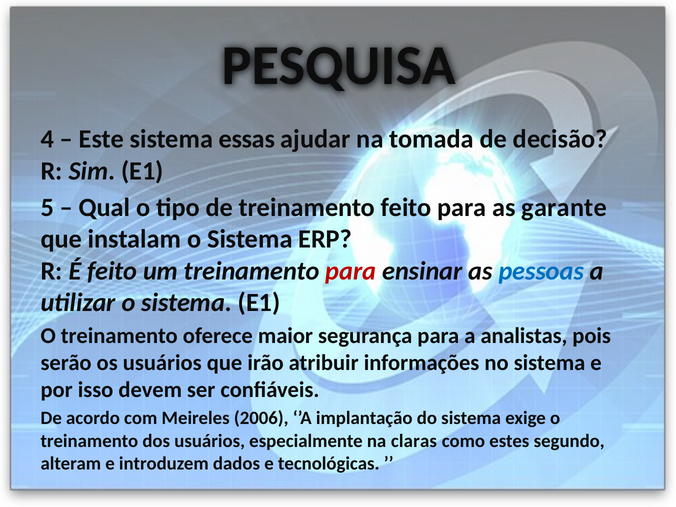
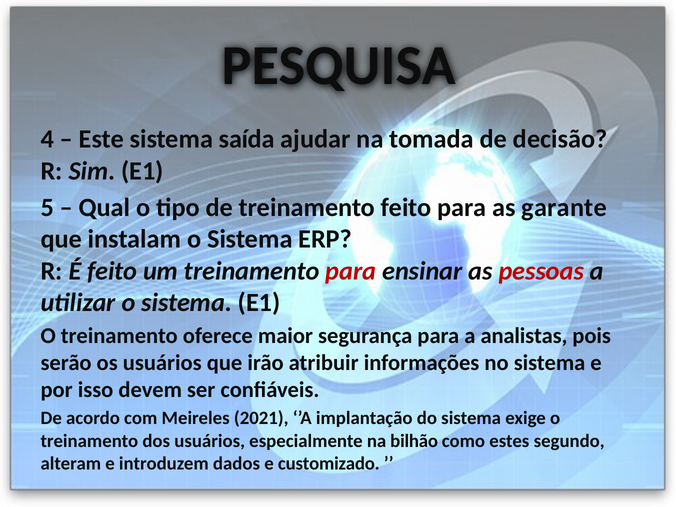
essas: essas -> saída
pessoas colour: blue -> red
2006: 2006 -> 2021
claras: claras -> bilhão
tecnológicas: tecnológicas -> customizado
